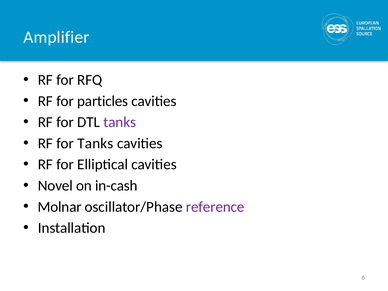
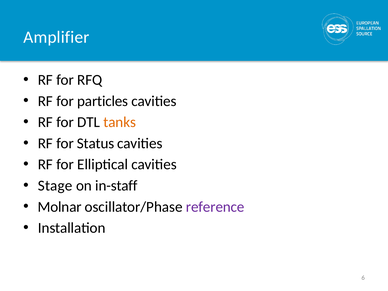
tanks at (120, 122) colour: purple -> orange
for Tanks: Tanks -> Status
Novel: Novel -> Stage
in-cash: in-cash -> in-staff
